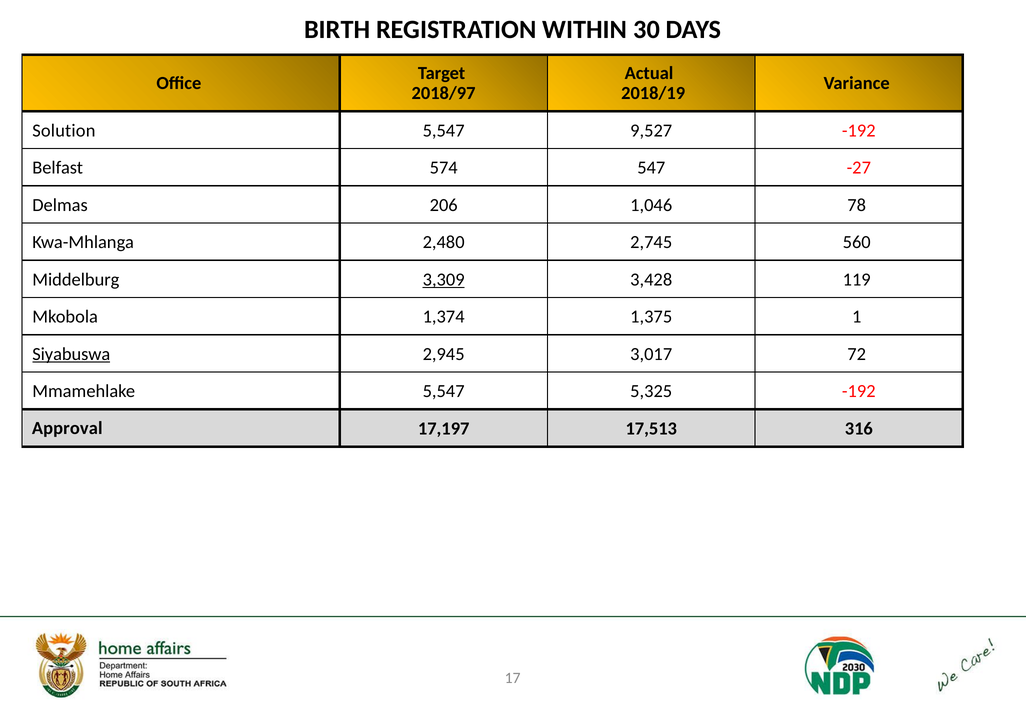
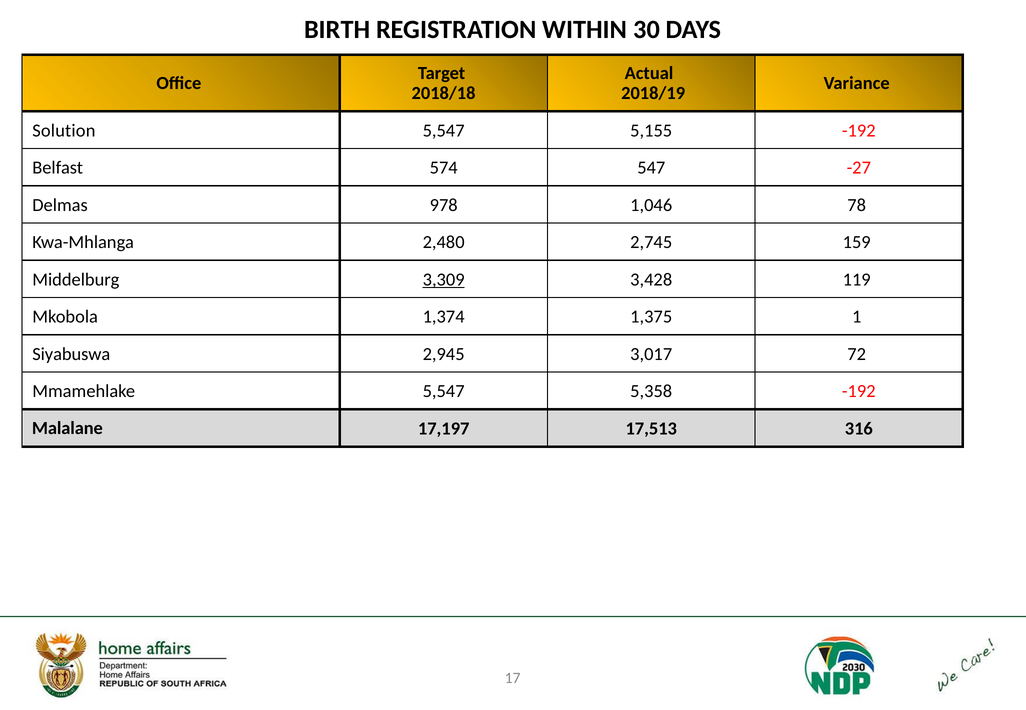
2018/97: 2018/97 -> 2018/18
9,527: 9,527 -> 5,155
206: 206 -> 978
560: 560 -> 159
Siyabuswa underline: present -> none
5,325: 5,325 -> 5,358
Approval: Approval -> Malalane
